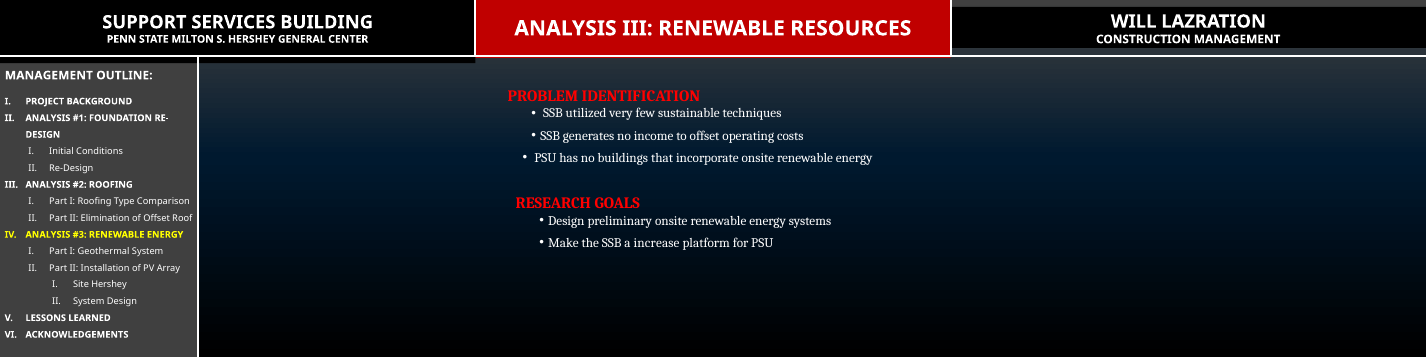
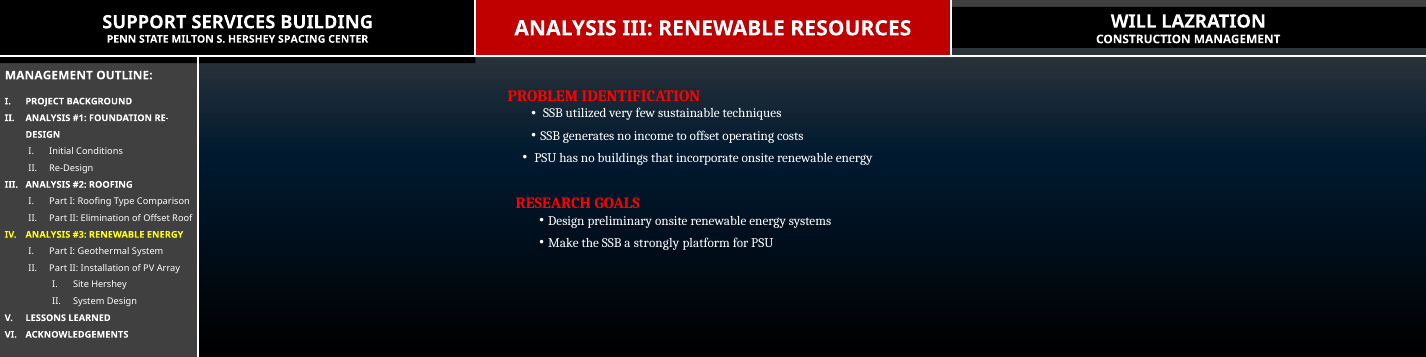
GENERAL: GENERAL -> SPACING
increase: increase -> strongly
